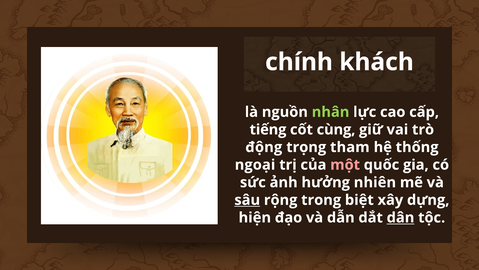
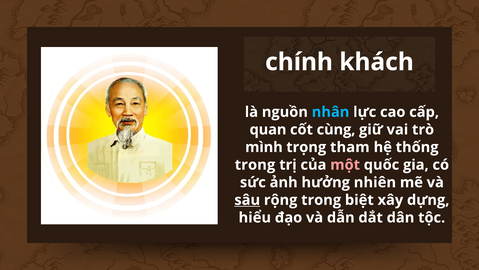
nhân colour: light green -> light blue
tiếng: tiếng -> quan
động: động -> mình
ngoại at (255, 164): ngoại -> trong
hiện: hiện -> hiểu
dân underline: present -> none
